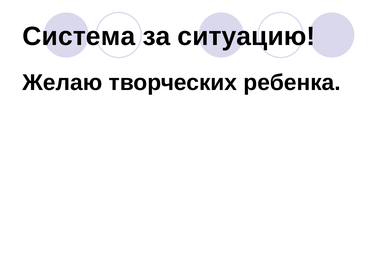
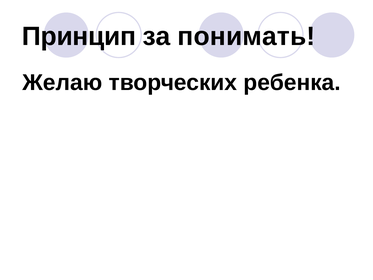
Система: Система -> Принцип
ситуацию: ситуацию -> понимать
